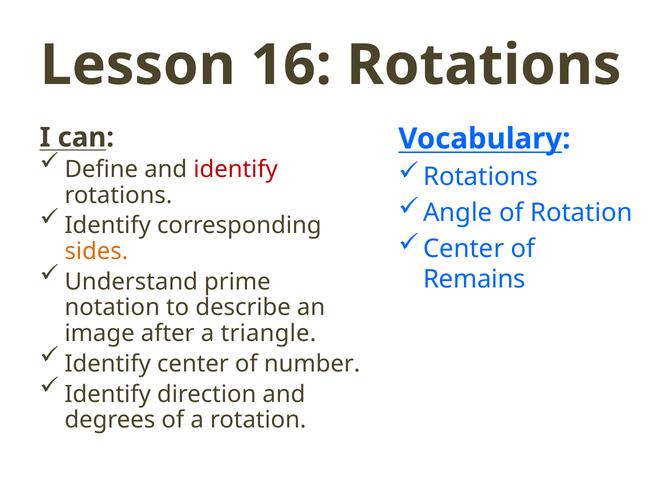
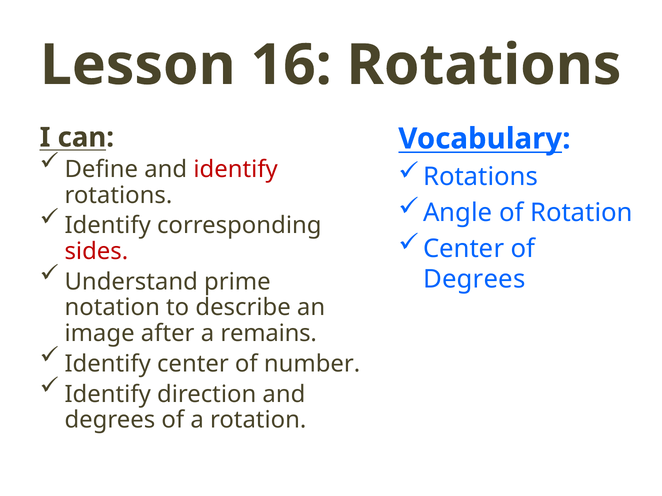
sides colour: orange -> red
Remains at (474, 280): Remains -> Degrees
triangle: triangle -> remains
